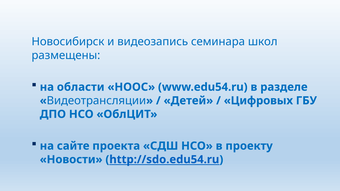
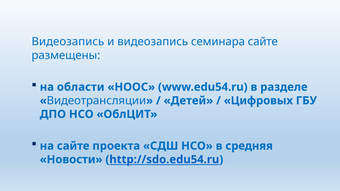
Новосибирск at (68, 42): Новосибирск -> Видеозапись
семинара школ: школ -> сайте
проекту: проекту -> средняя
